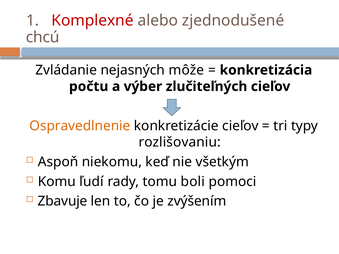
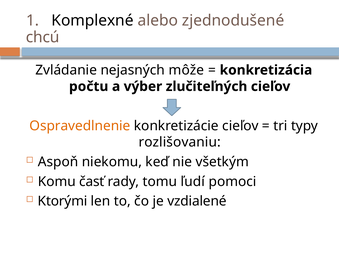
Komplexné colour: red -> black
ľudí: ľudí -> časť
boli: boli -> ľudí
Zbavuje: Zbavuje -> Ktorými
zvýšením: zvýšením -> vzdialené
